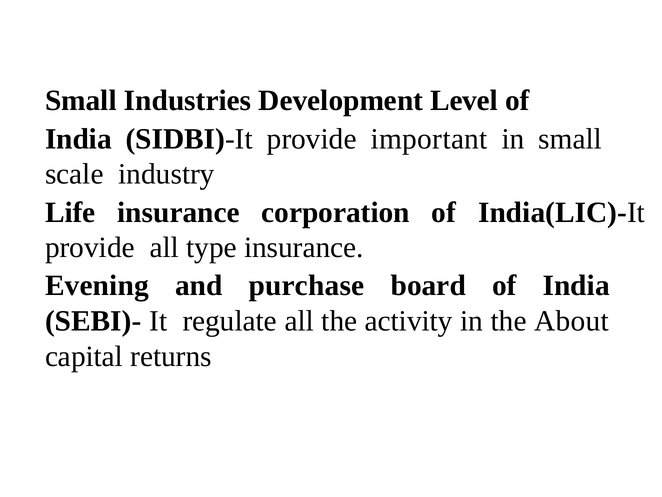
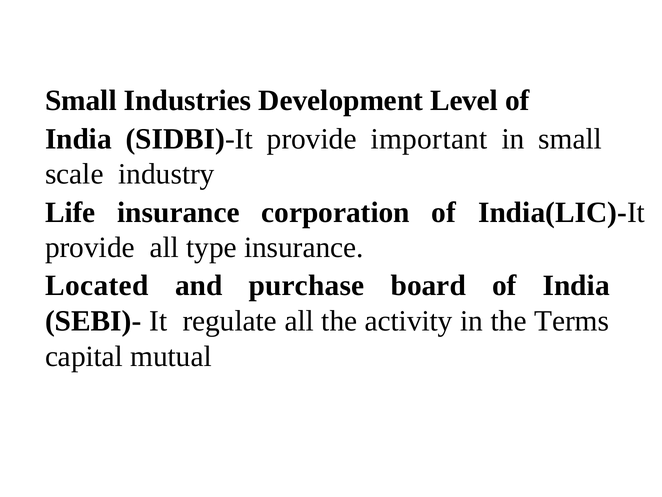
Evening: Evening -> Located
About: About -> Terms
returns: returns -> mutual
